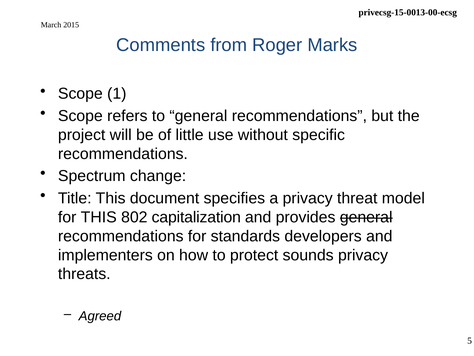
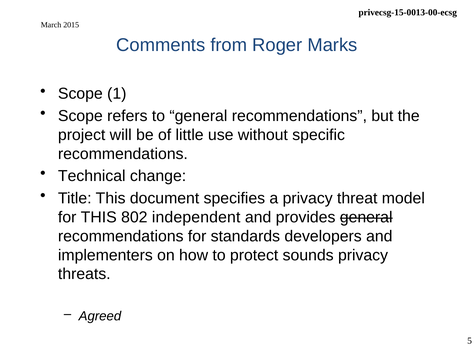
Spectrum: Spectrum -> Technical
capitalization: capitalization -> independent
